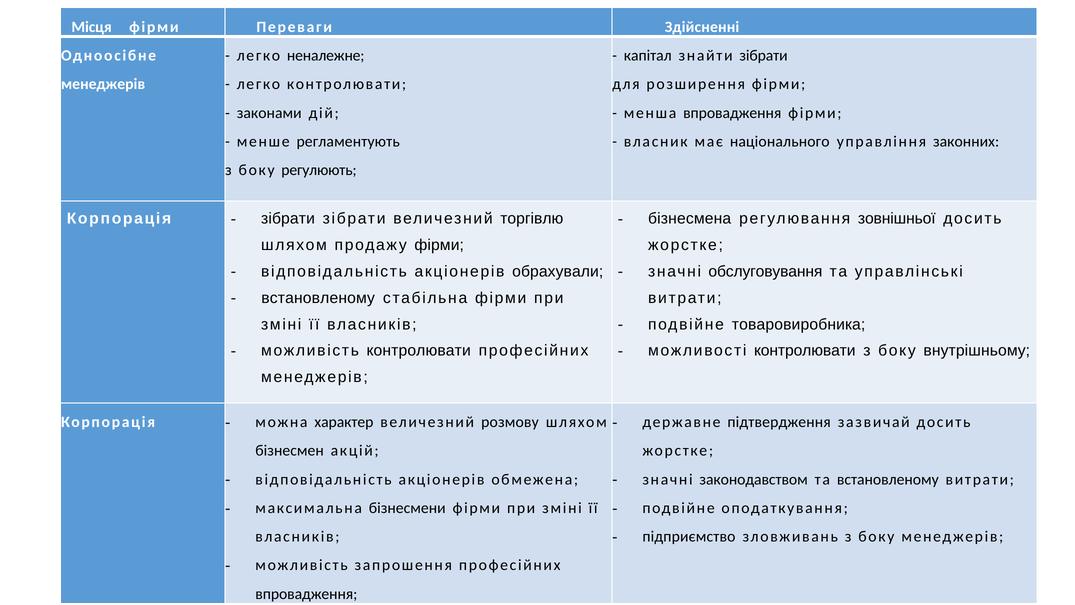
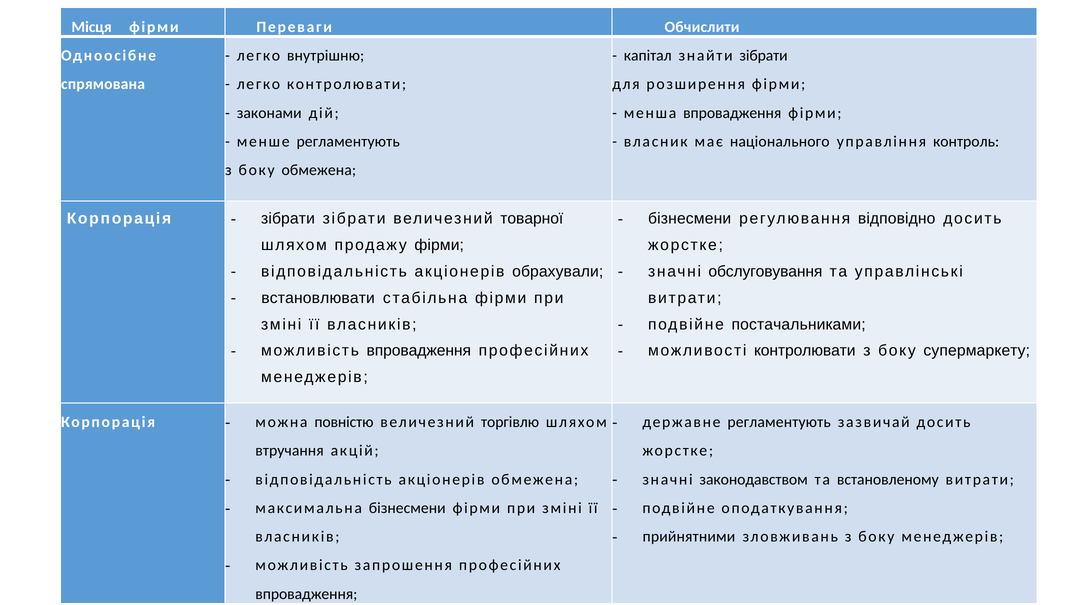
Здійсненні: Здійсненні -> Обчислити
неналежне: неналежне -> внутрішню
менеджерів at (103, 84): менеджерів -> спрямована
законних: законних -> контроль
боку регулюють: регулюють -> обмежена
бізнесмена at (690, 219): бізнесмена -> бізнесмени
зовнішньої: зовнішньої -> відповідно
торгівлю: торгівлю -> товарної
встановленому at (318, 298): встановленому -> встановлювати
товаровиробника: товаровиробника -> постачальниками
можливість контролювати: контролювати -> впровадження
внутрішньому: внутрішньому -> супермаркету
державне підтвердження: підтвердження -> регламентують
характер: характер -> повністю
розмову: розмову -> торгівлю
бізнесмен: бізнесмен -> втручання
підприємство: підприємство -> прийнятними
